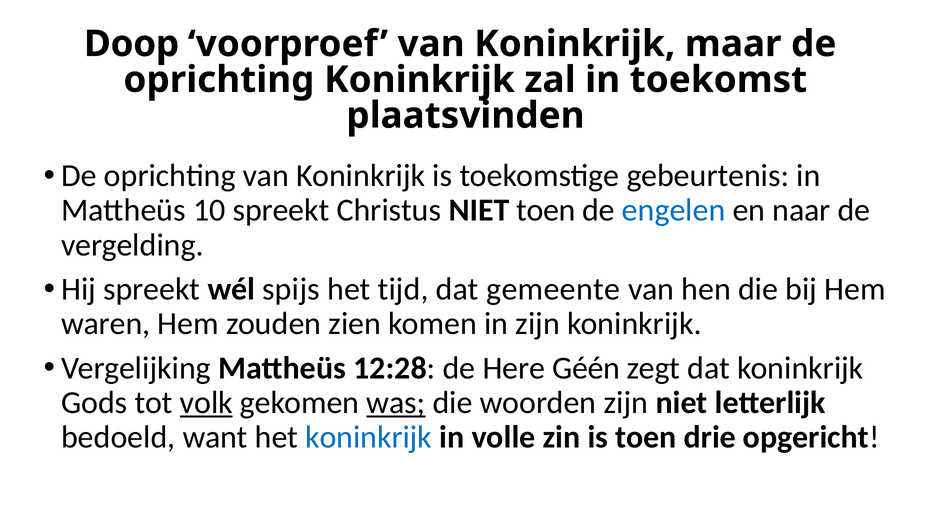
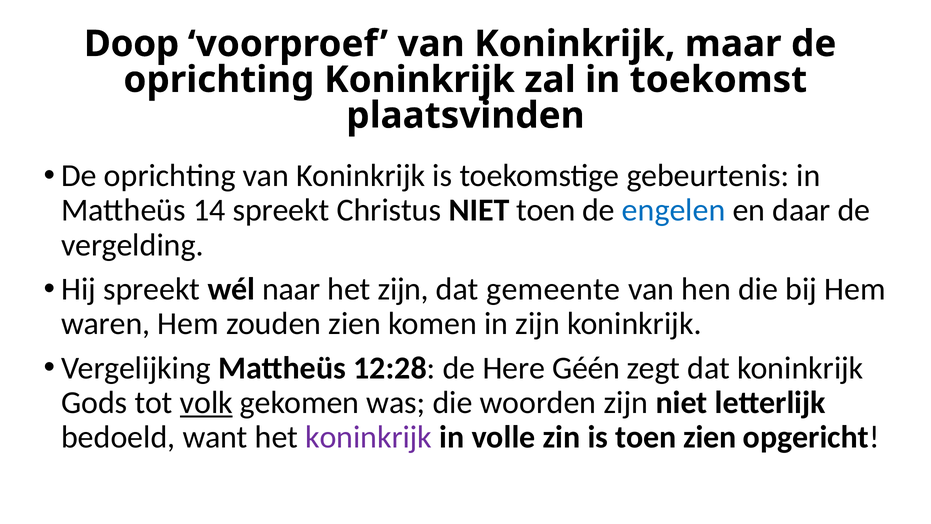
10: 10 -> 14
naar: naar -> daar
spijs: spijs -> naar
het tijd: tijd -> zijn
was underline: present -> none
koninkrijk at (369, 437) colour: blue -> purple
toen drie: drie -> zien
